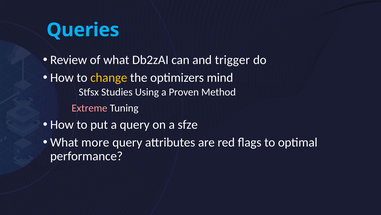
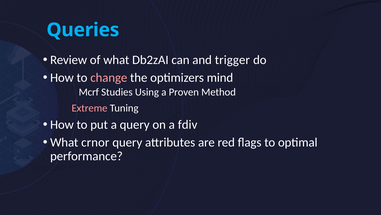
change colour: yellow -> pink
Stfsx: Stfsx -> Mcrf
sfze: sfze -> fdiv
more: more -> crnor
